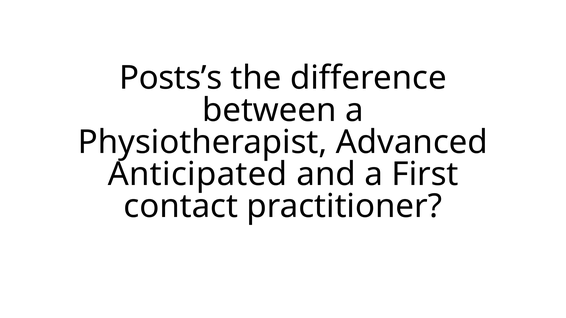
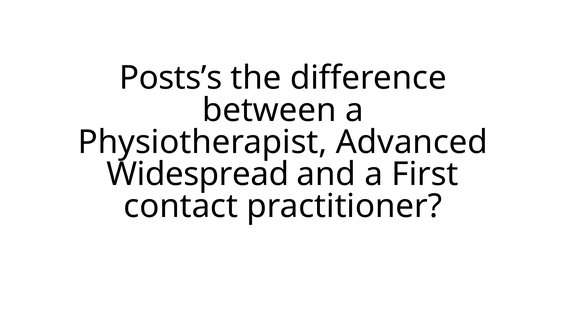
Anticipated: Anticipated -> Widespread
